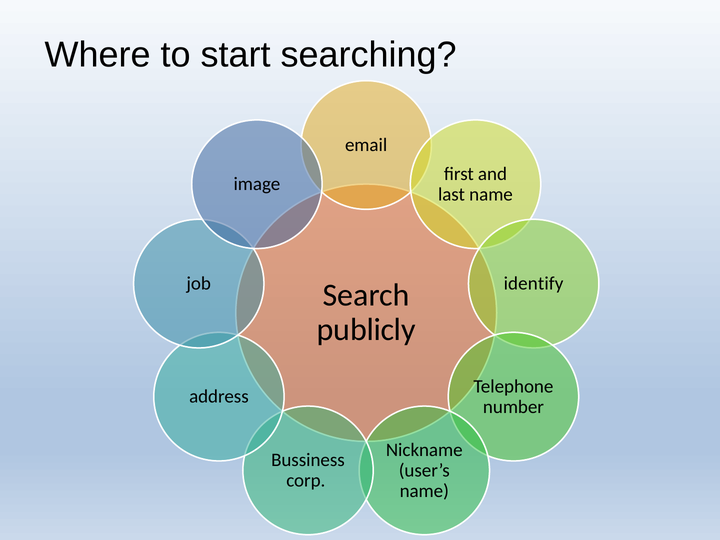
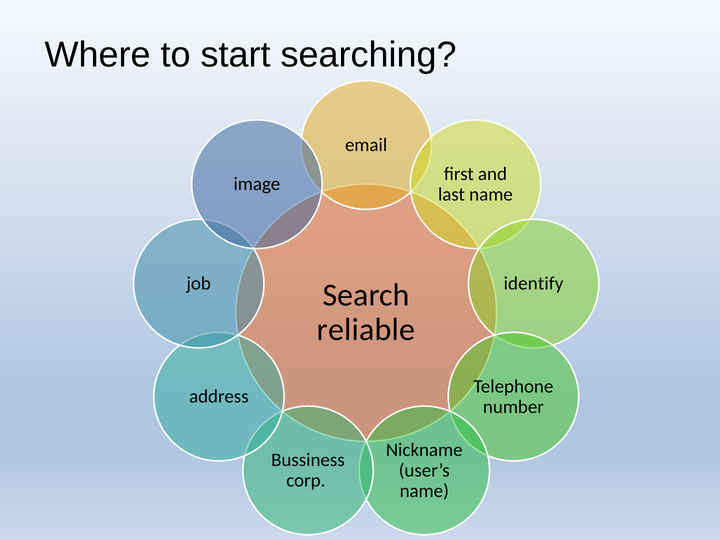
publicly: publicly -> reliable
